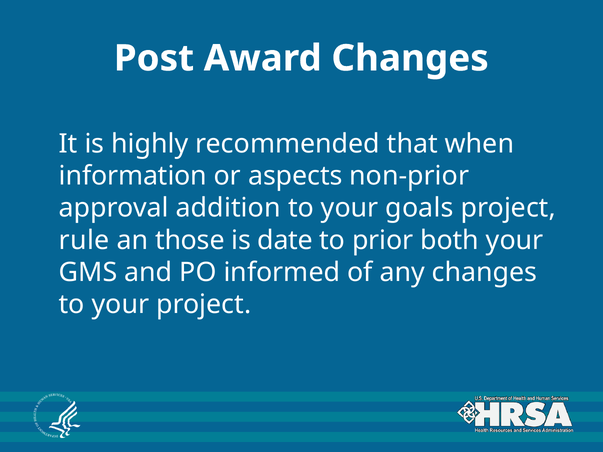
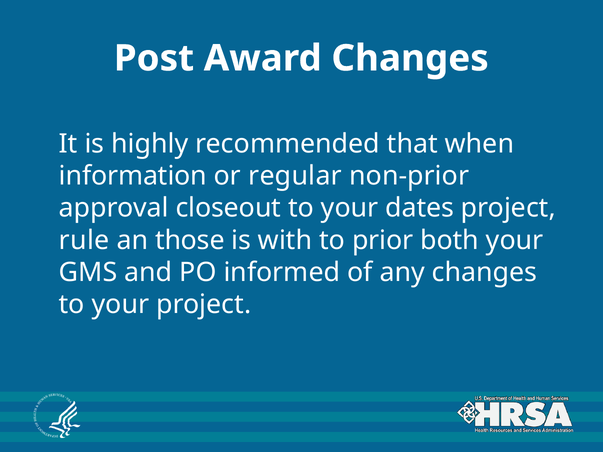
aspects: aspects -> regular
addition: addition -> closeout
goals: goals -> dates
date: date -> with
